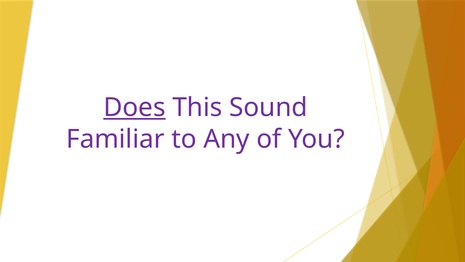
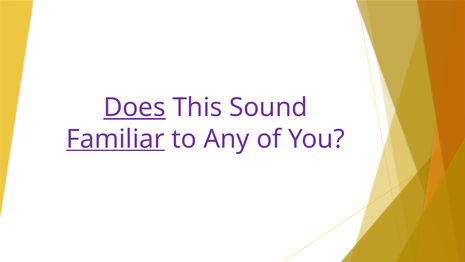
Familiar underline: none -> present
